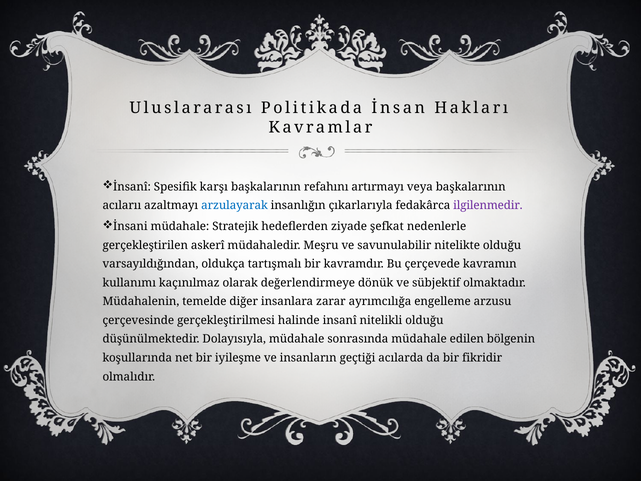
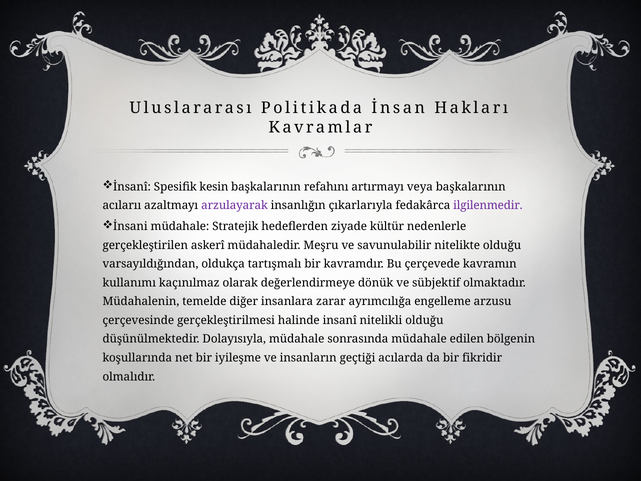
karşı: karşı -> kesin
arzulayarak colour: blue -> purple
şefkat: şefkat -> kültür
